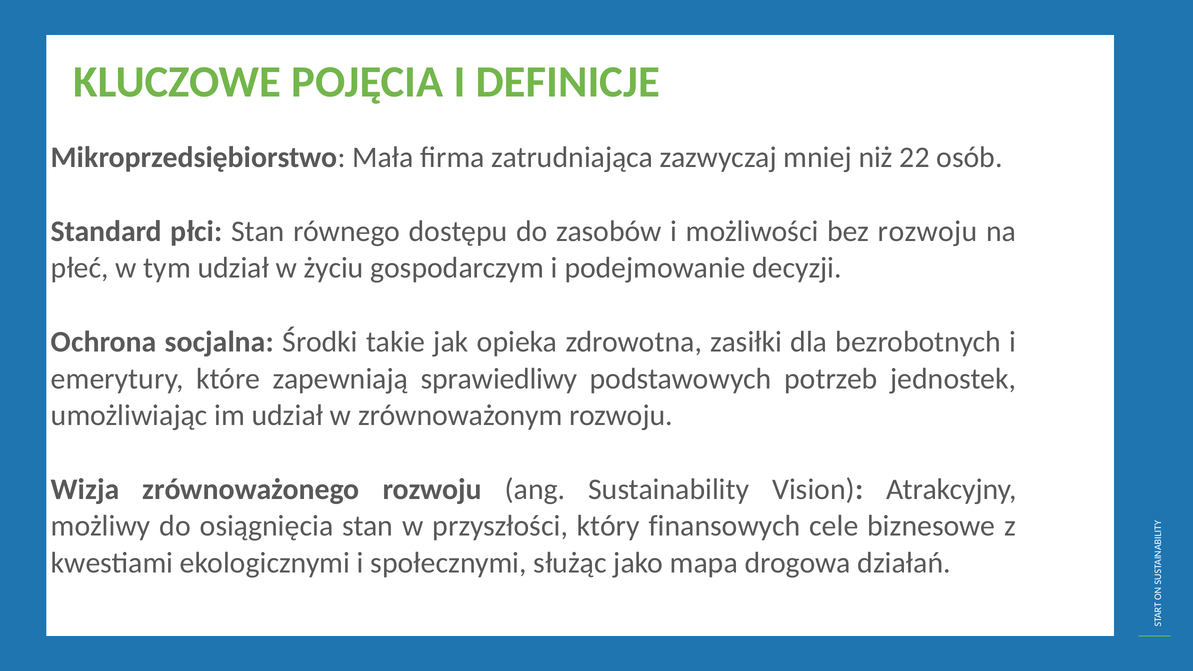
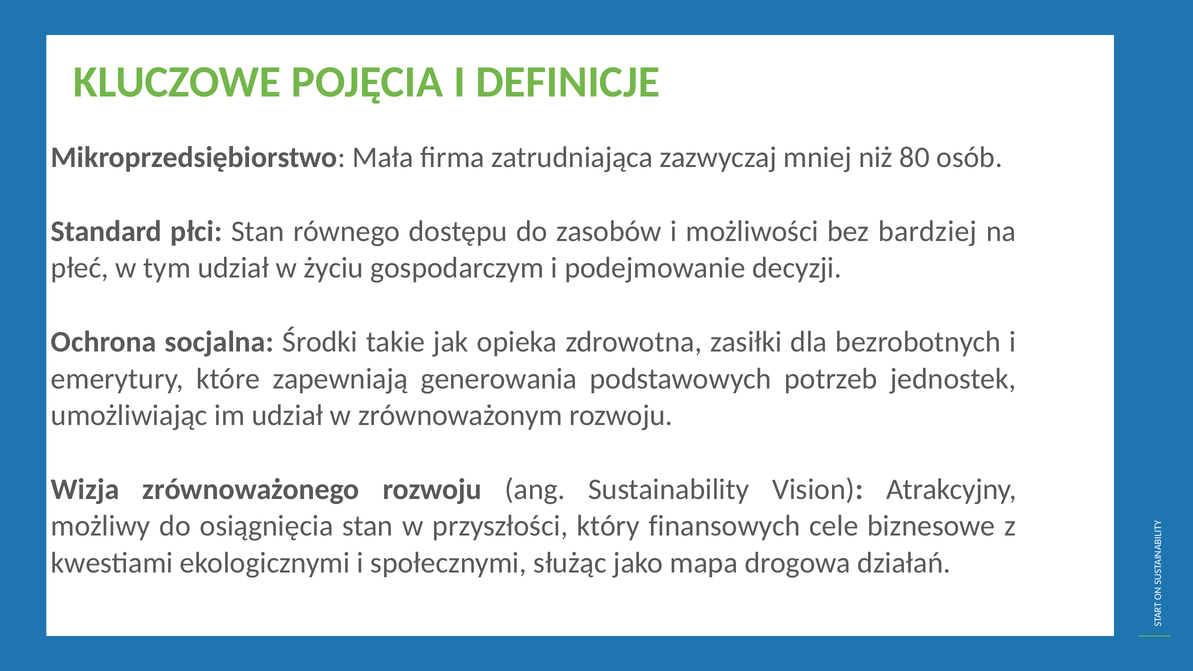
22: 22 -> 80
bez rozwoju: rozwoju -> bardziej
sprawiedliwy: sprawiedliwy -> generowania
